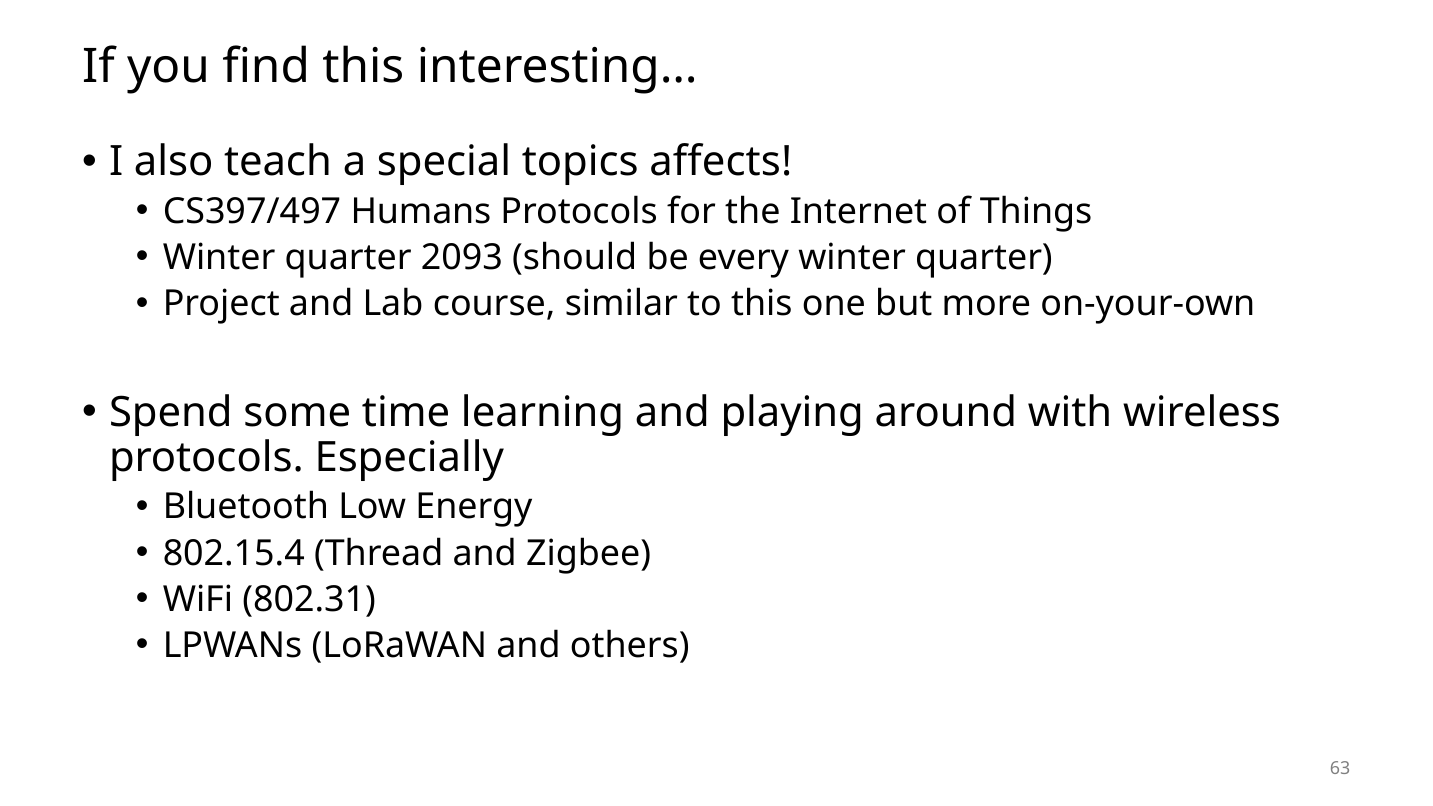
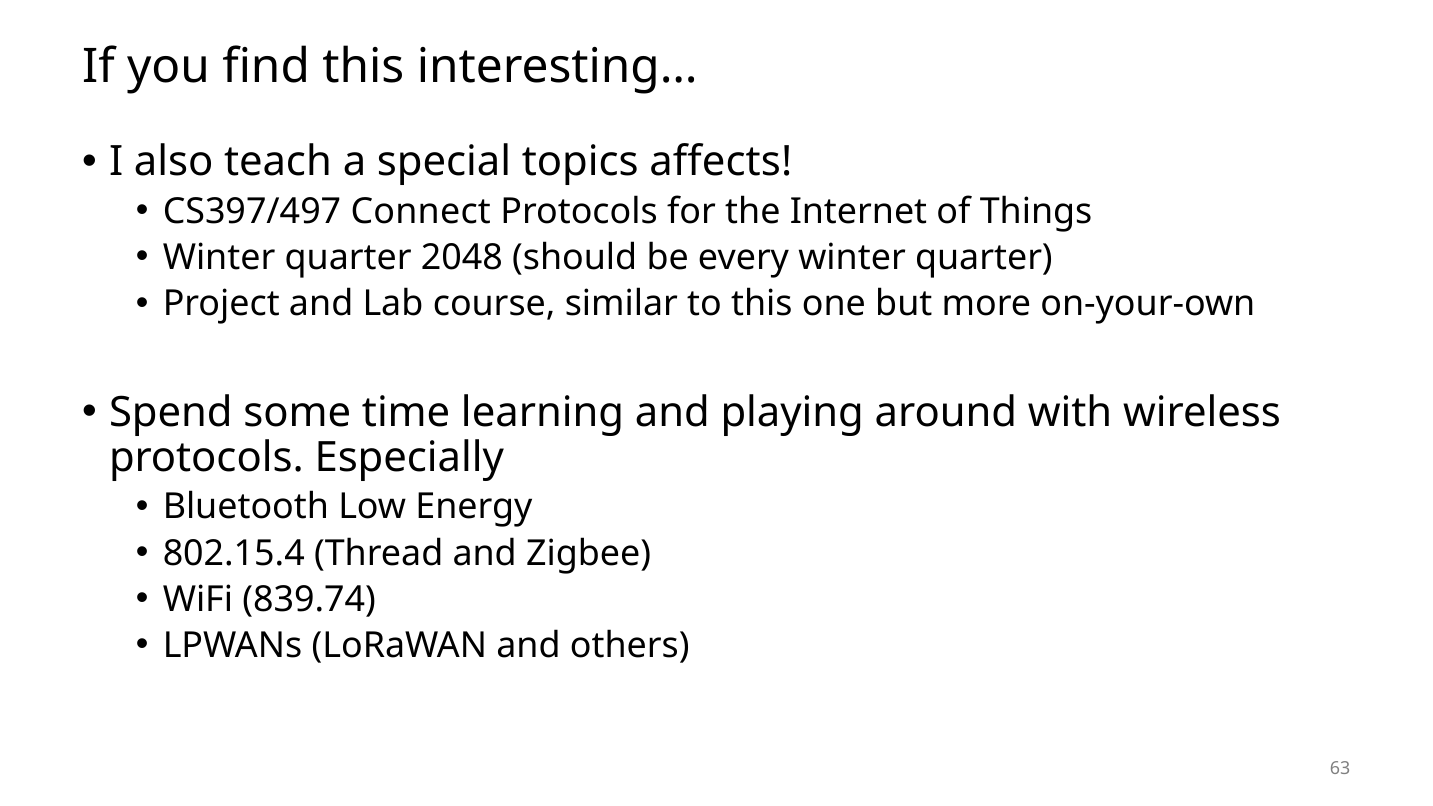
Humans: Humans -> Connect
2093: 2093 -> 2048
802.31: 802.31 -> 839.74
